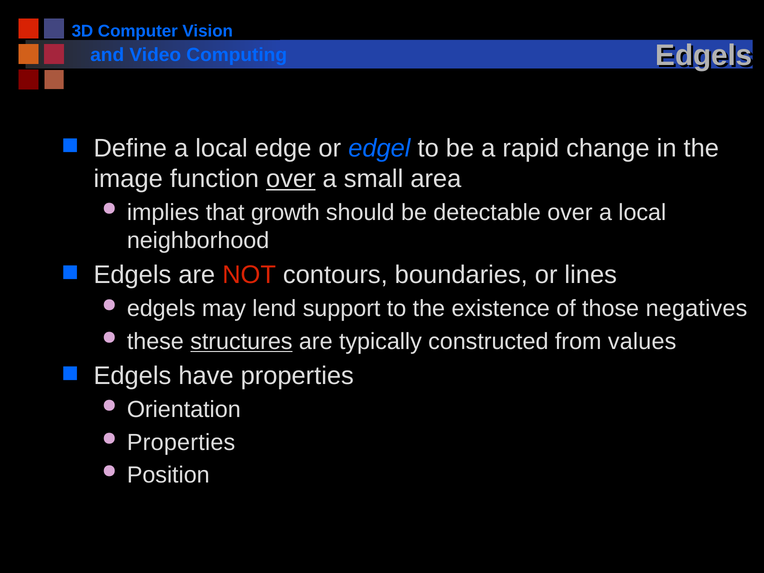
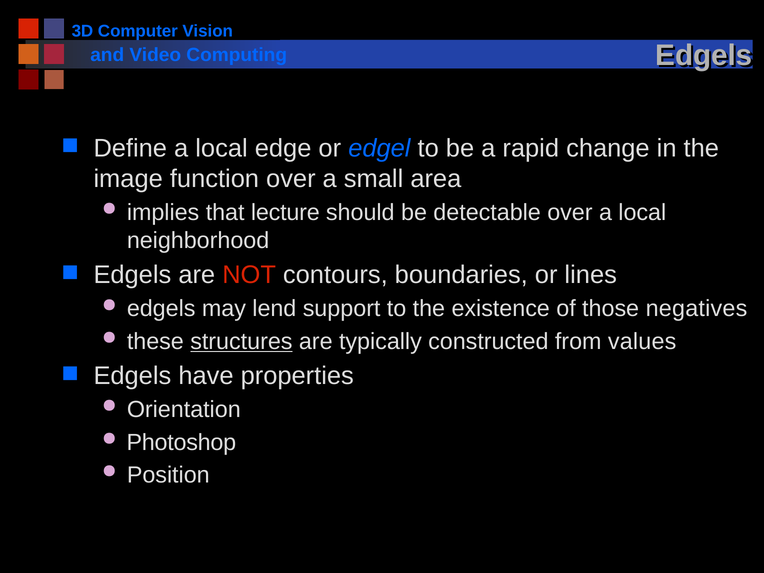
over at (291, 179) underline: present -> none
growth: growth -> lecture
Properties at (181, 442): Properties -> Photoshop
